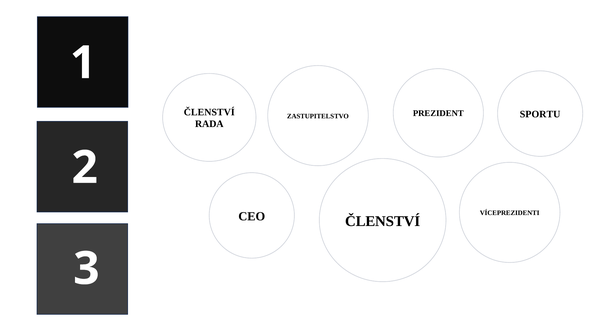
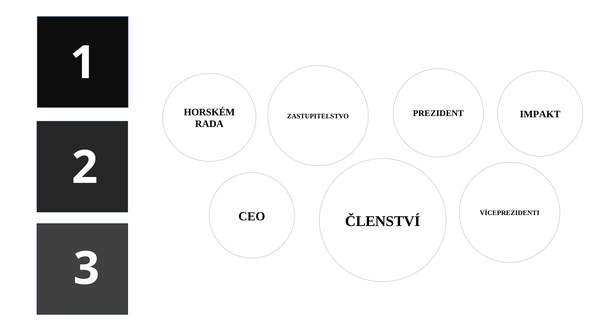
ČLENSTVÍ at (209, 112): ČLENSTVÍ -> HORSKÉM
SPORTU: SPORTU -> IMPAKT
